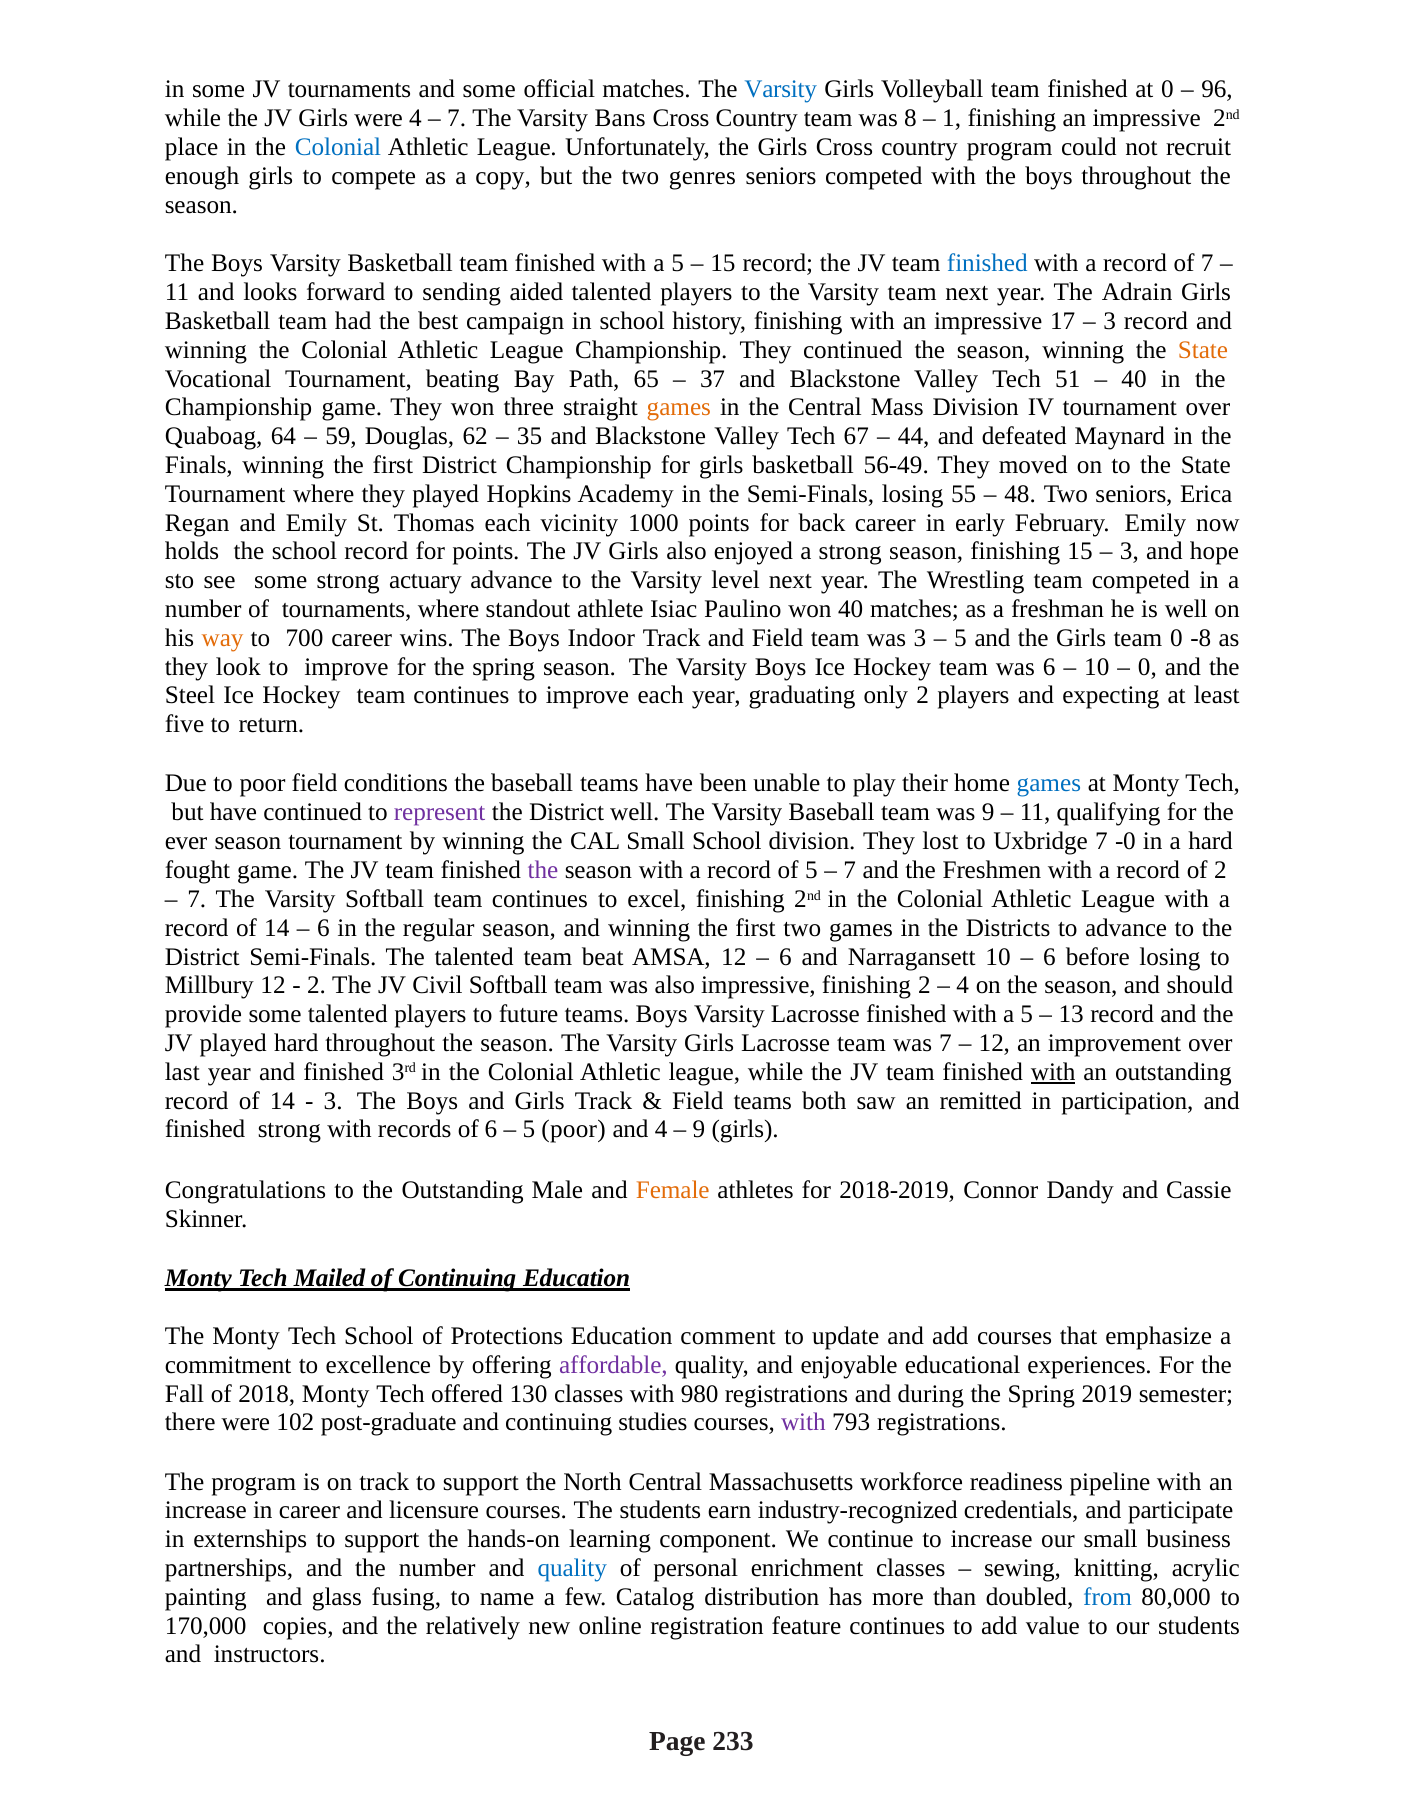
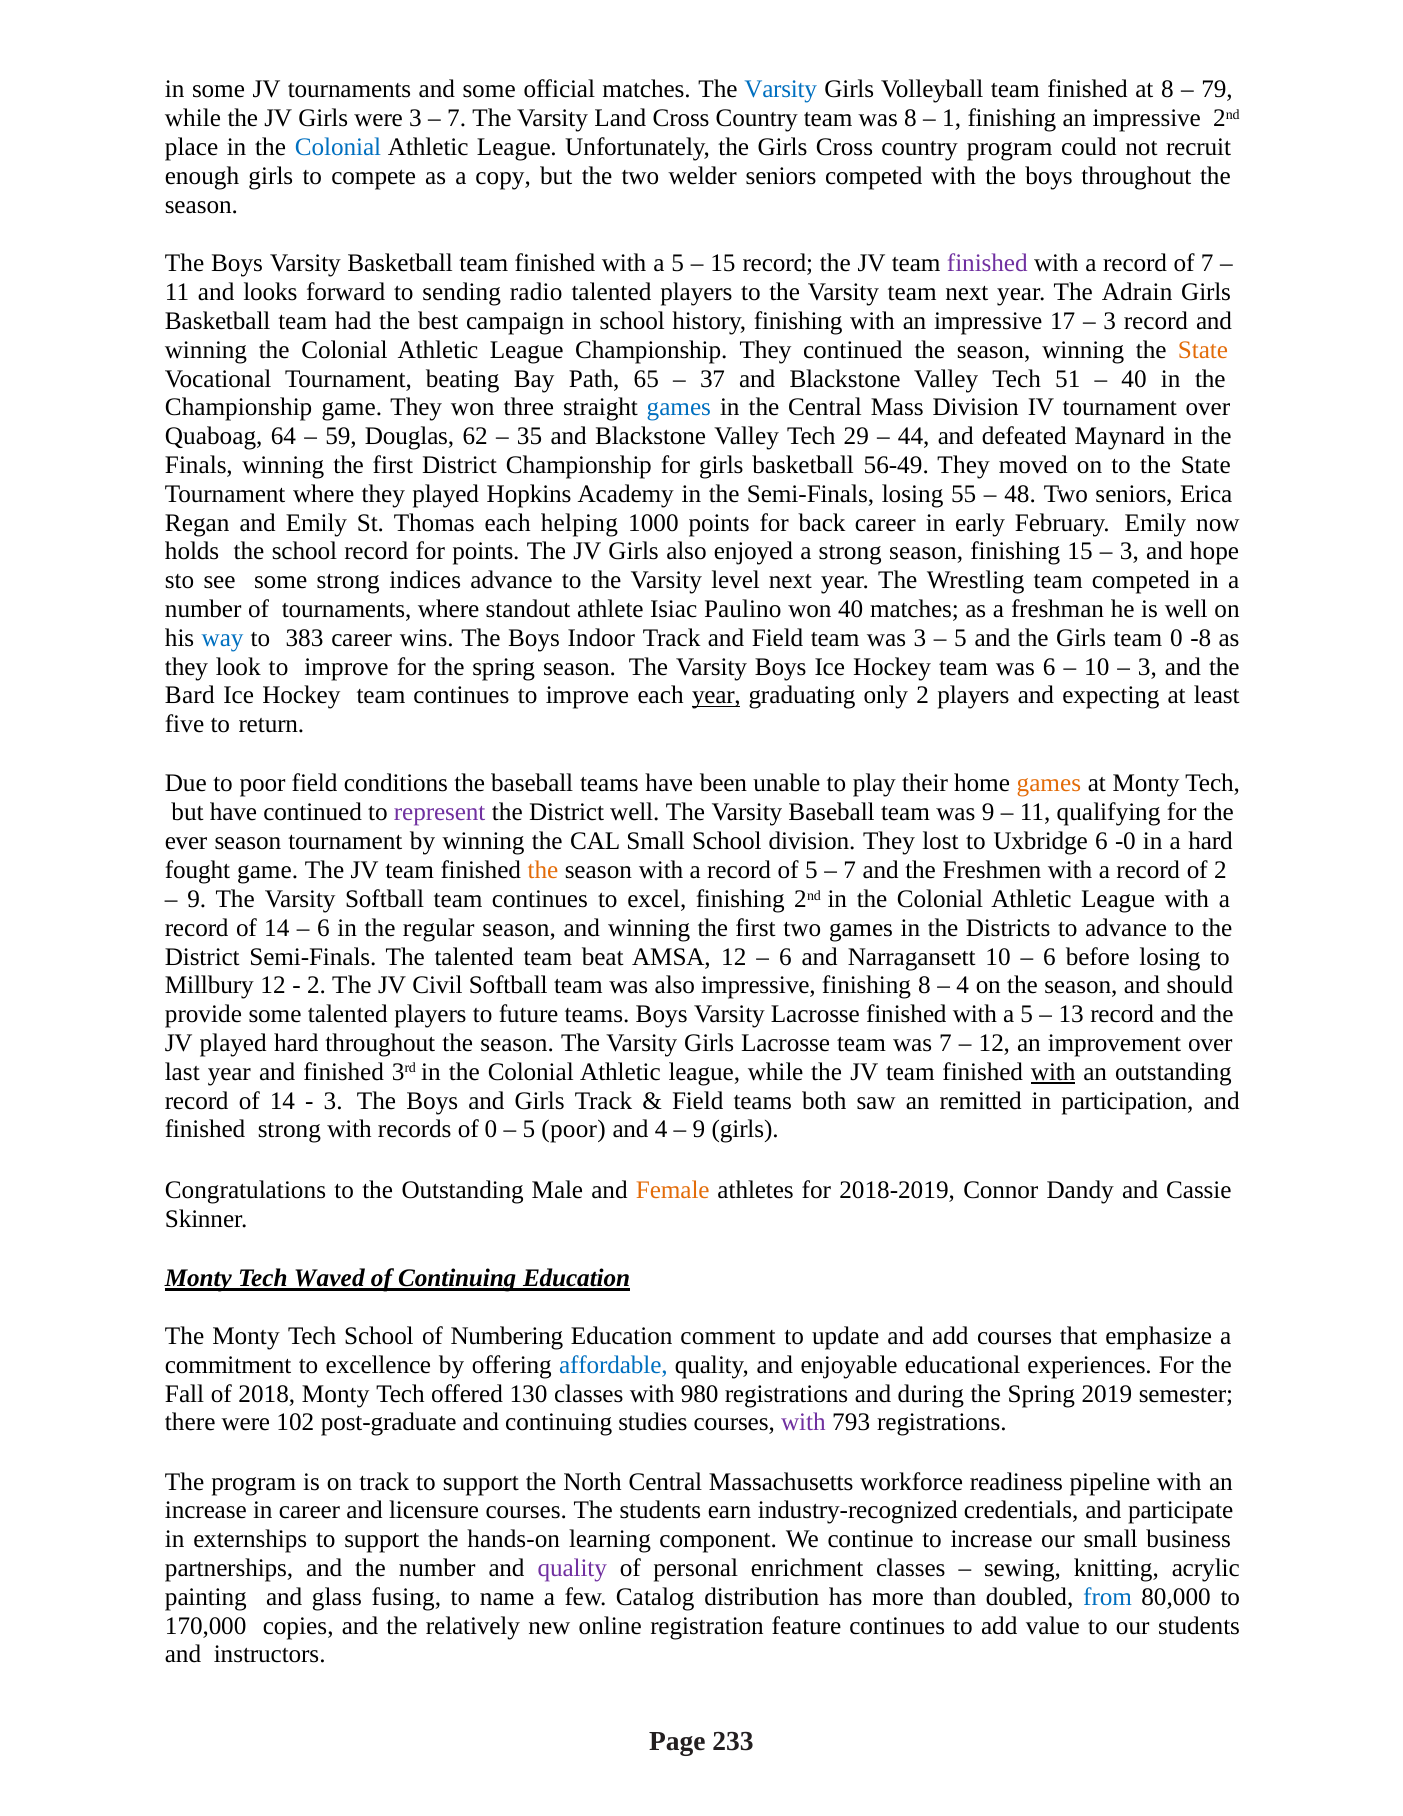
at 0: 0 -> 8
96: 96 -> 79
were 4: 4 -> 3
Bans: Bans -> Land
genres: genres -> welder
finished at (987, 264) colour: blue -> purple
aided: aided -> radio
games at (679, 408) colour: orange -> blue
67: 67 -> 29
vicinity: vicinity -> helping
actuary: actuary -> indices
way colour: orange -> blue
700: 700 -> 383
0 at (1147, 667): 0 -> 3
Steel: Steel -> Bard
year at (716, 695) underline: none -> present
games at (1049, 783) colour: blue -> orange
Uxbridge 7: 7 -> 6
the at (543, 870) colour: purple -> orange
7 at (197, 899): 7 -> 9
finishing 2: 2 -> 8
of 6: 6 -> 0
Mailed: Mailed -> Waved
Protections: Protections -> Numbering
affordable colour: purple -> blue
quality at (572, 1568) colour: blue -> purple
